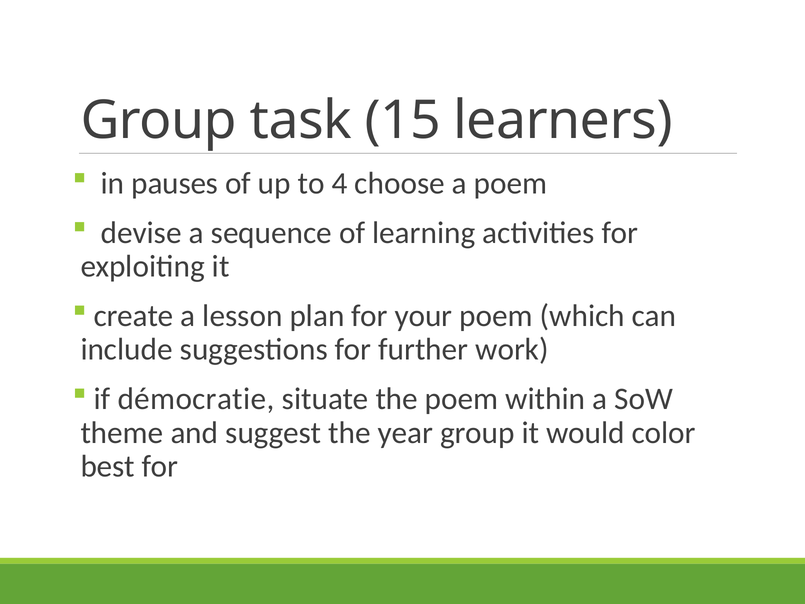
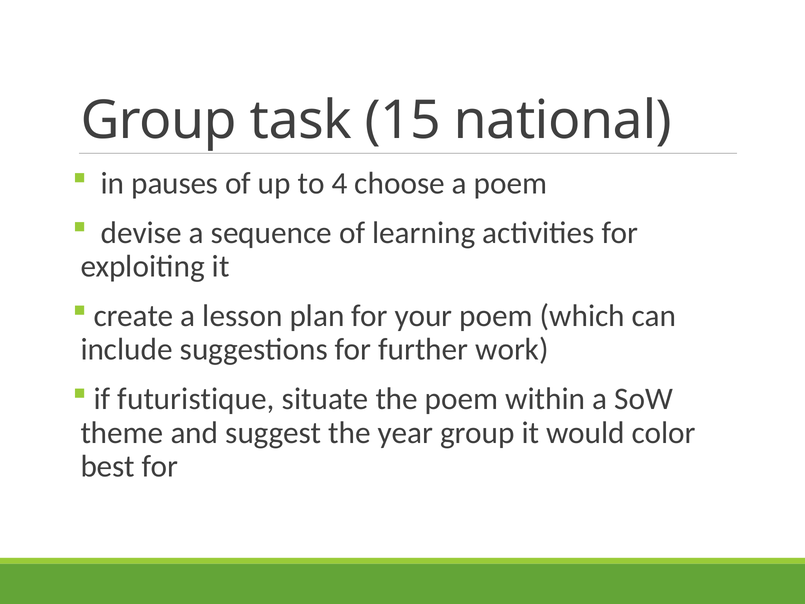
learners: learners -> national
démocratie: démocratie -> futuristique
